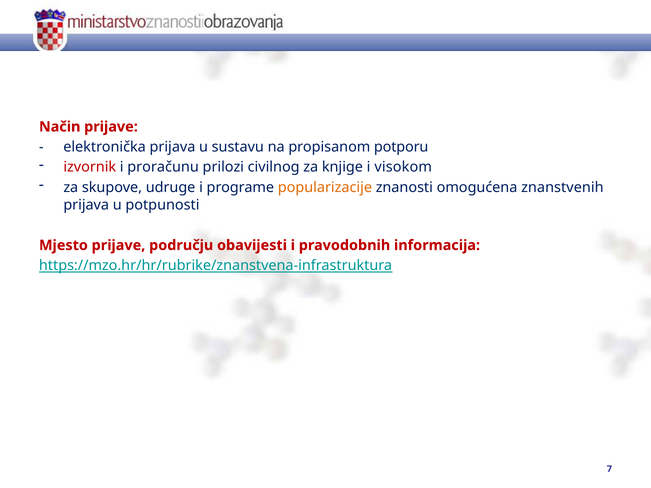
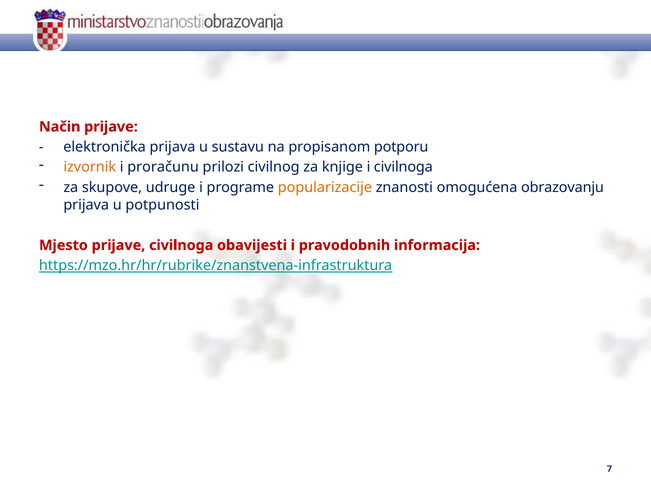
izvornik colour: red -> orange
i visokom: visokom -> civilnoga
znanstvenih: znanstvenih -> obrazovanju
prijave području: području -> civilnoga
